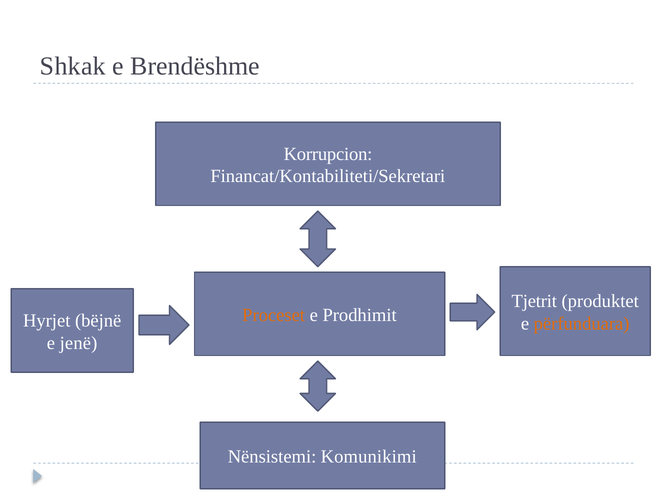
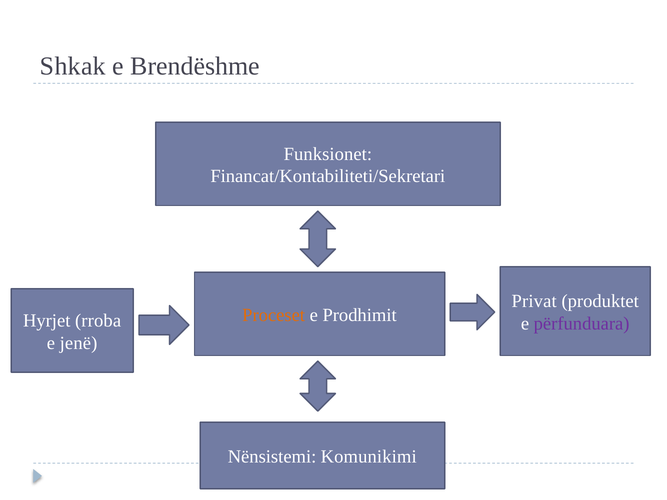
Korrupcion: Korrupcion -> Funksionet
Tjetrit: Tjetrit -> Privat
bëjnë: bëjnë -> rroba
përfunduara colour: orange -> purple
